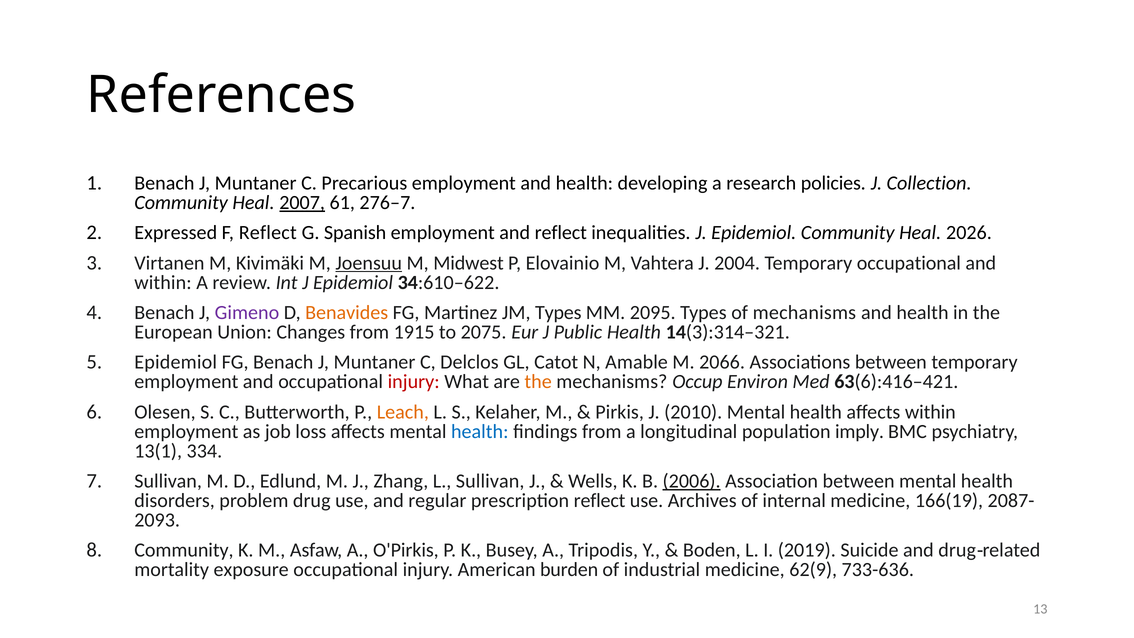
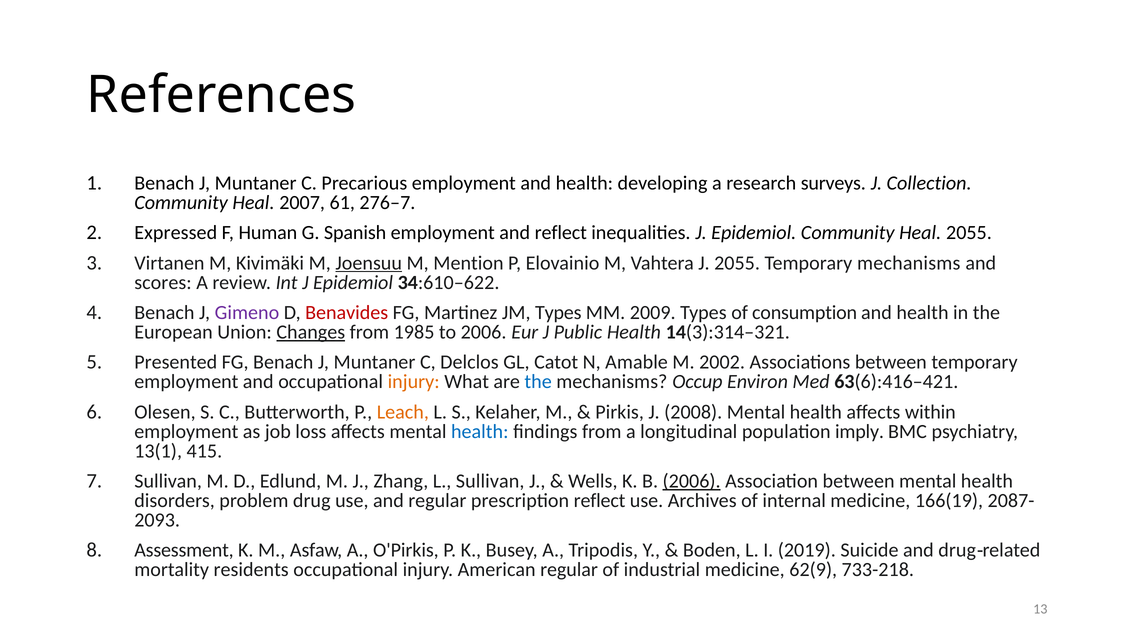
policies: policies -> surveys
2007 underline: present -> none
F Reflect: Reflect -> Human
Heal 2026: 2026 -> 2055
Midwest: Midwest -> Mention
J 2004: 2004 -> 2055
Temporary occupational: occupational -> mechanisms
within at (163, 282): within -> scores
Benavides colour: orange -> red
2095: 2095 -> 2009
of mechanisms: mechanisms -> consumption
Changes underline: none -> present
1915: 1915 -> 1985
to 2075: 2075 -> 2006
Epidemiol at (176, 362): Epidemiol -> Presented
2066: 2066 -> 2002
injury at (414, 382) colour: red -> orange
the at (538, 382) colour: orange -> blue
2010: 2010 -> 2008
334: 334 -> 415
Community at (184, 550): Community -> Assessment
exposure: exposure -> residents
American burden: burden -> regular
733-636: 733-636 -> 733-218
